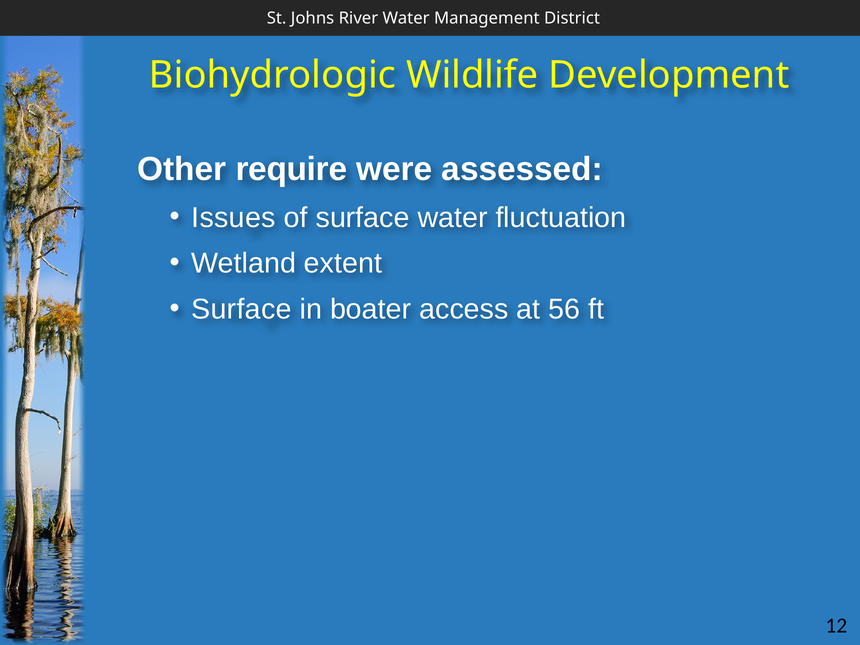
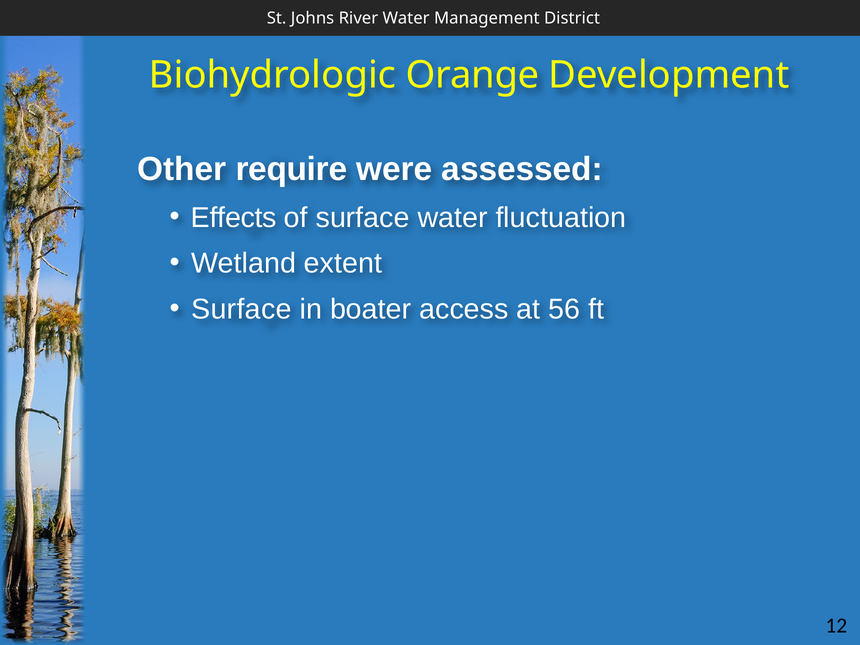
Wildlife: Wildlife -> Orange
Issues: Issues -> Effects
